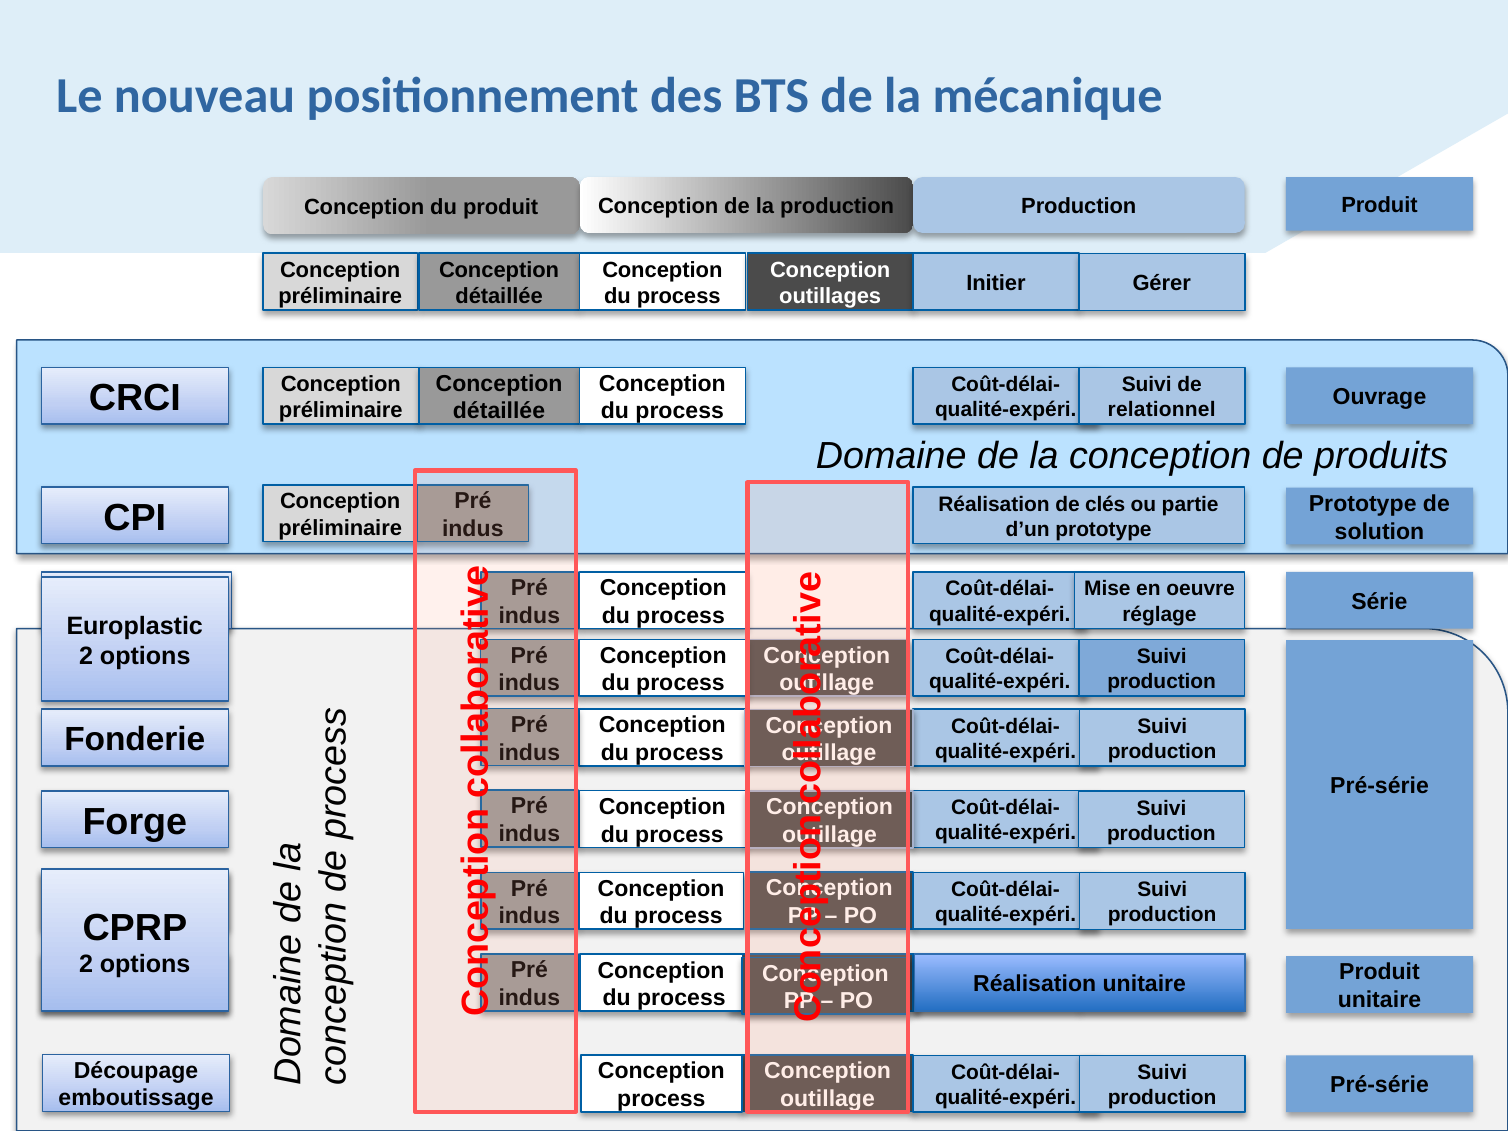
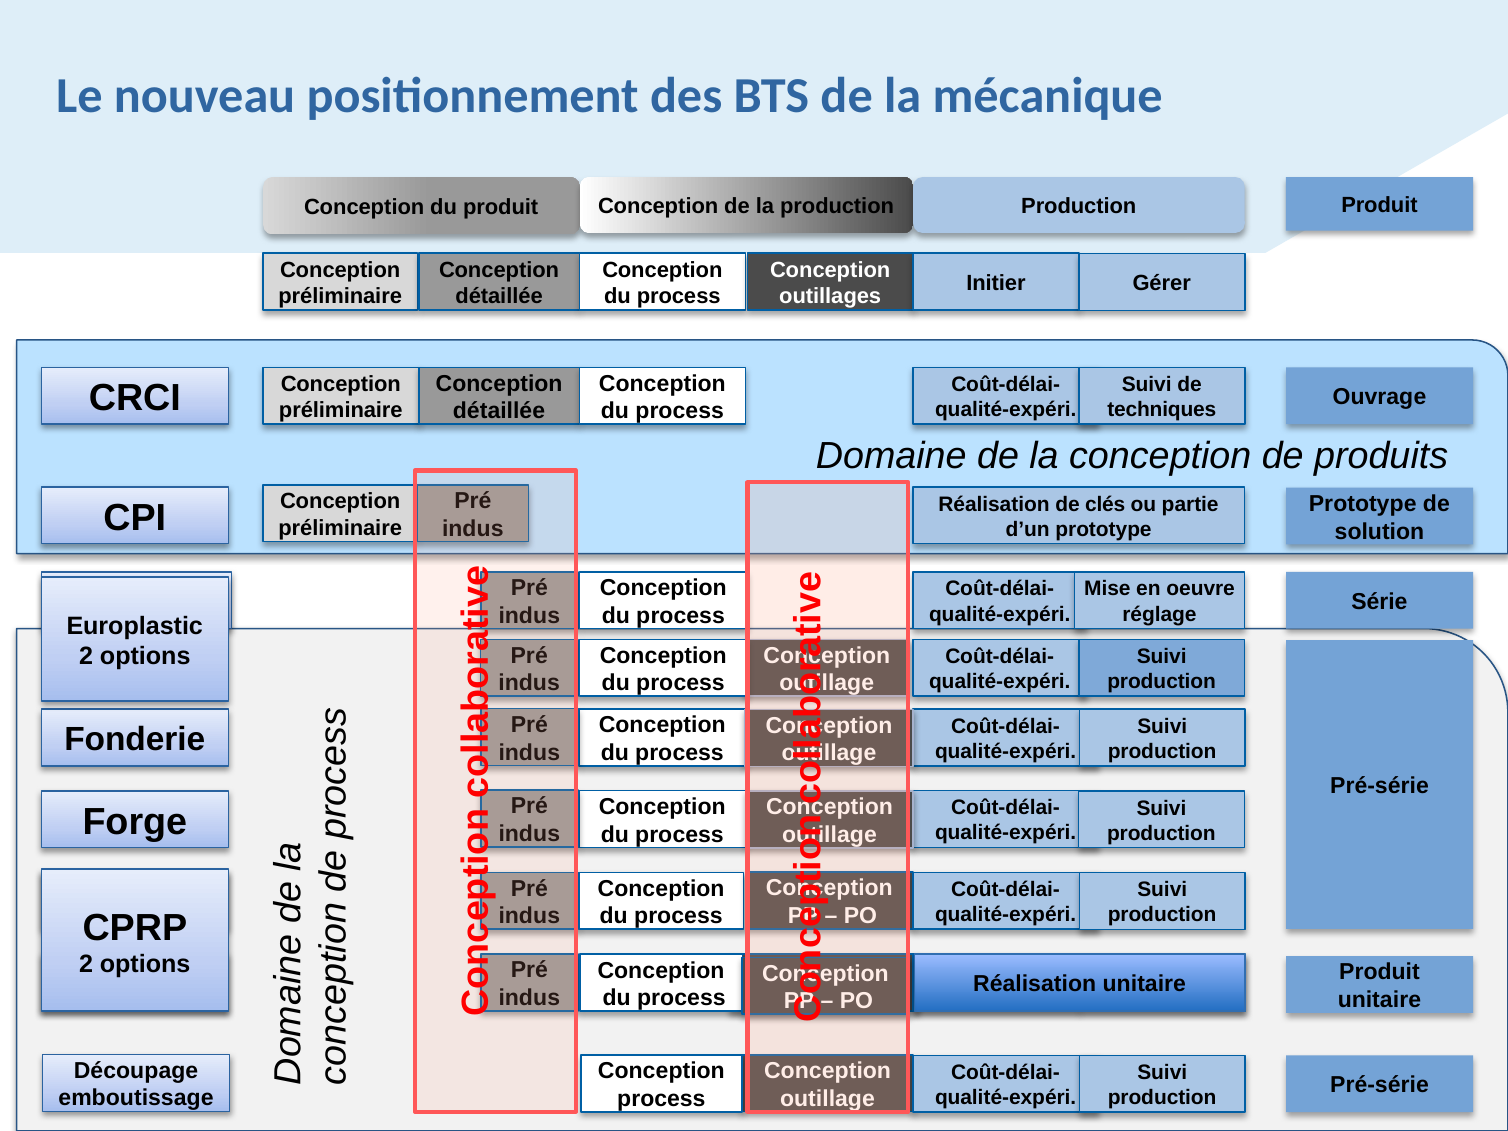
relationnel: relationnel -> techniques
